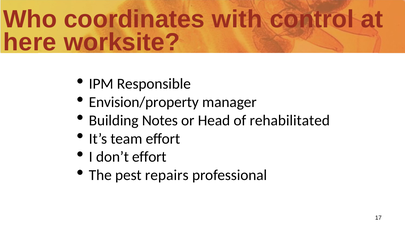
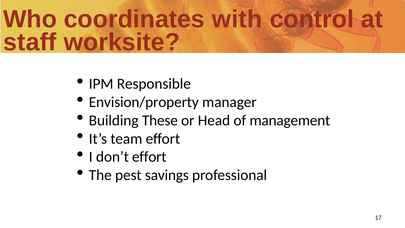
here: here -> staff
Notes: Notes -> These
rehabilitated: rehabilitated -> management
repairs: repairs -> savings
